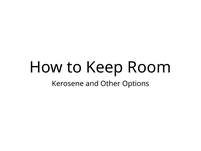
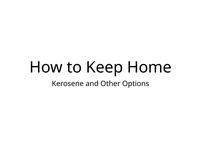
Room: Room -> Home
